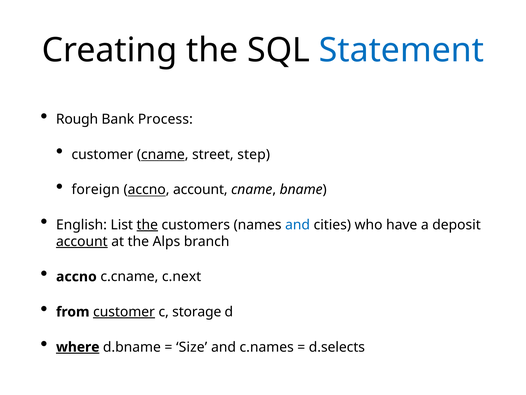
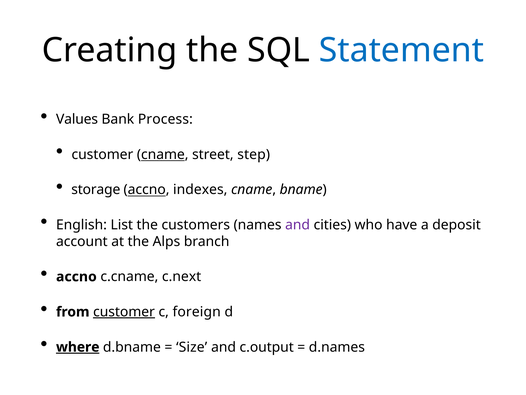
Rough: Rough -> Values
foreign: foreign -> storage
accno account: account -> indexes
the at (147, 225) underline: present -> none
and at (298, 225) colour: blue -> purple
account at (82, 241) underline: present -> none
storage: storage -> foreign
c.names: c.names -> c.output
d.selects: d.selects -> d.names
